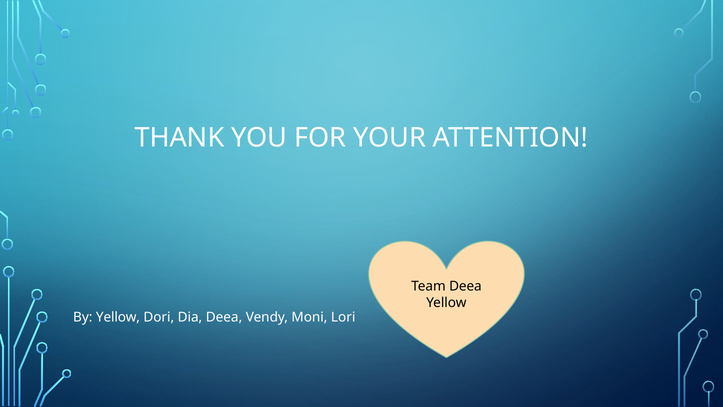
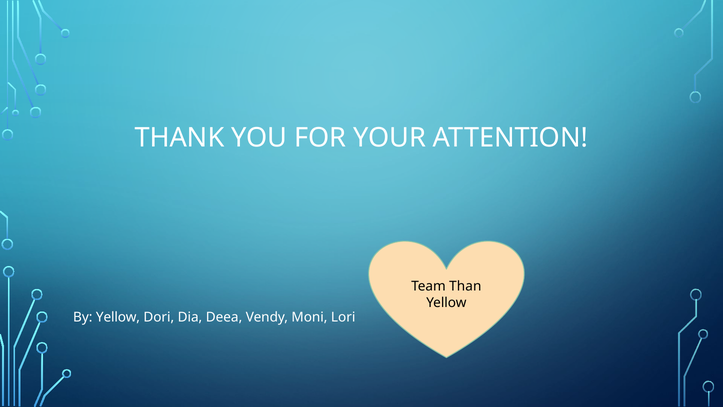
Team Deea: Deea -> Than
